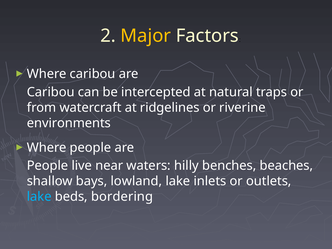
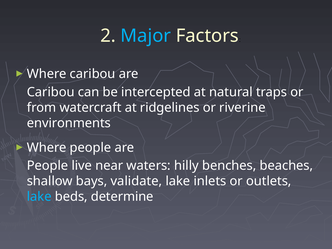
Major colour: yellow -> light blue
lowland: lowland -> validate
bordering: bordering -> determine
